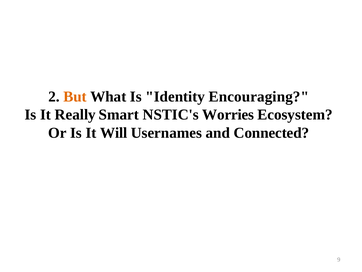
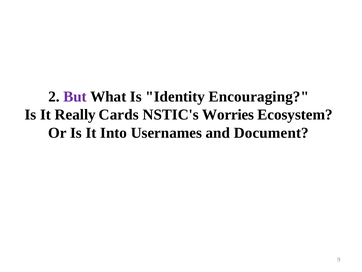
But colour: orange -> purple
Smart: Smart -> Cards
Will: Will -> Into
Connected: Connected -> Document
